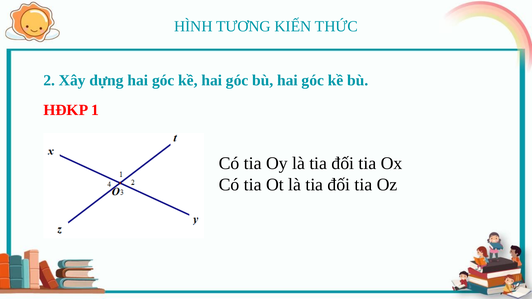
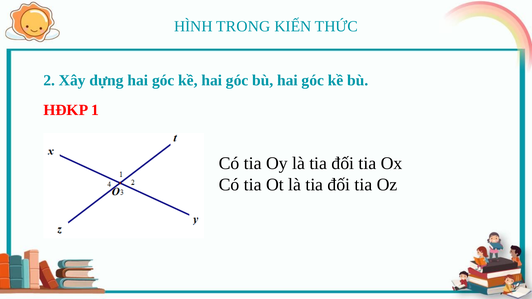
TƯƠNG: TƯƠNG -> TRONG
